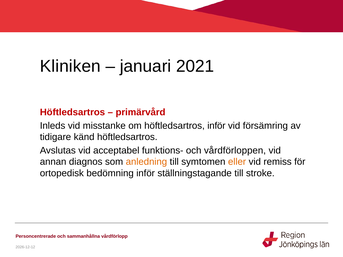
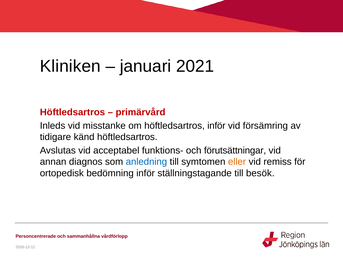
vårdförloppen: vårdförloppen -> förutsättningar
anledning colour: orange -> blue
stroke: stroke -> besök
